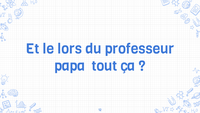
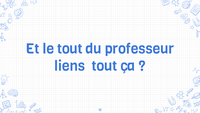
le lors: lors -> tout
papa: papa -> liens
